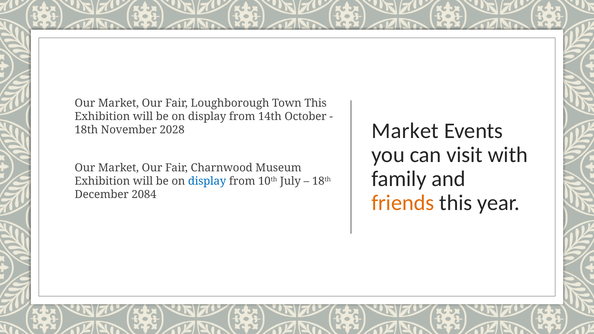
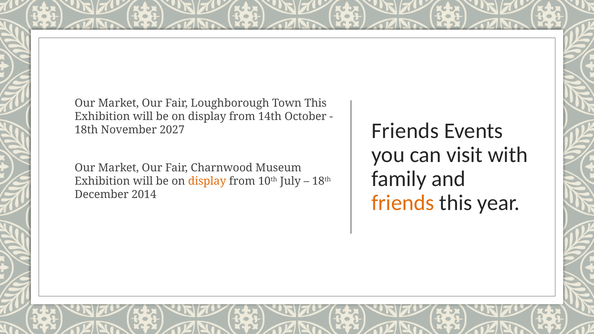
Market at (405, 131): Market -> Friends
2028: 2028 -> 2027
display at (207, 181) colour: blue -> orange
2084: 2084 -> 2014
